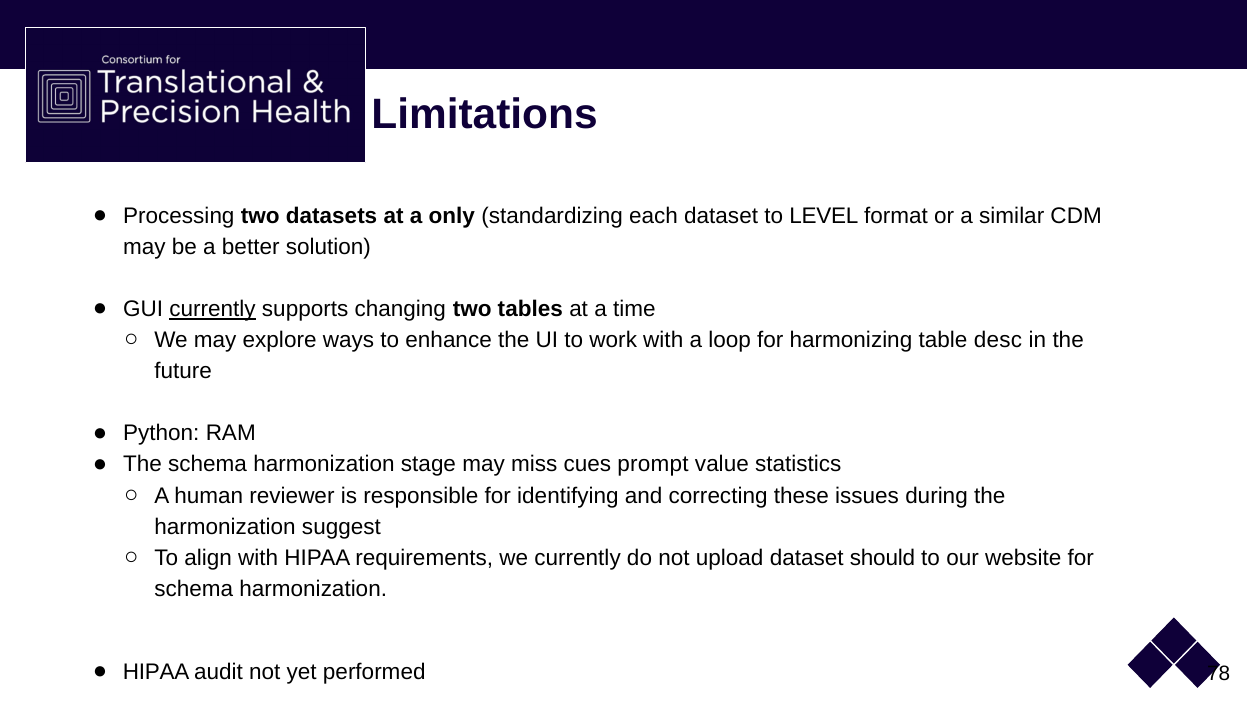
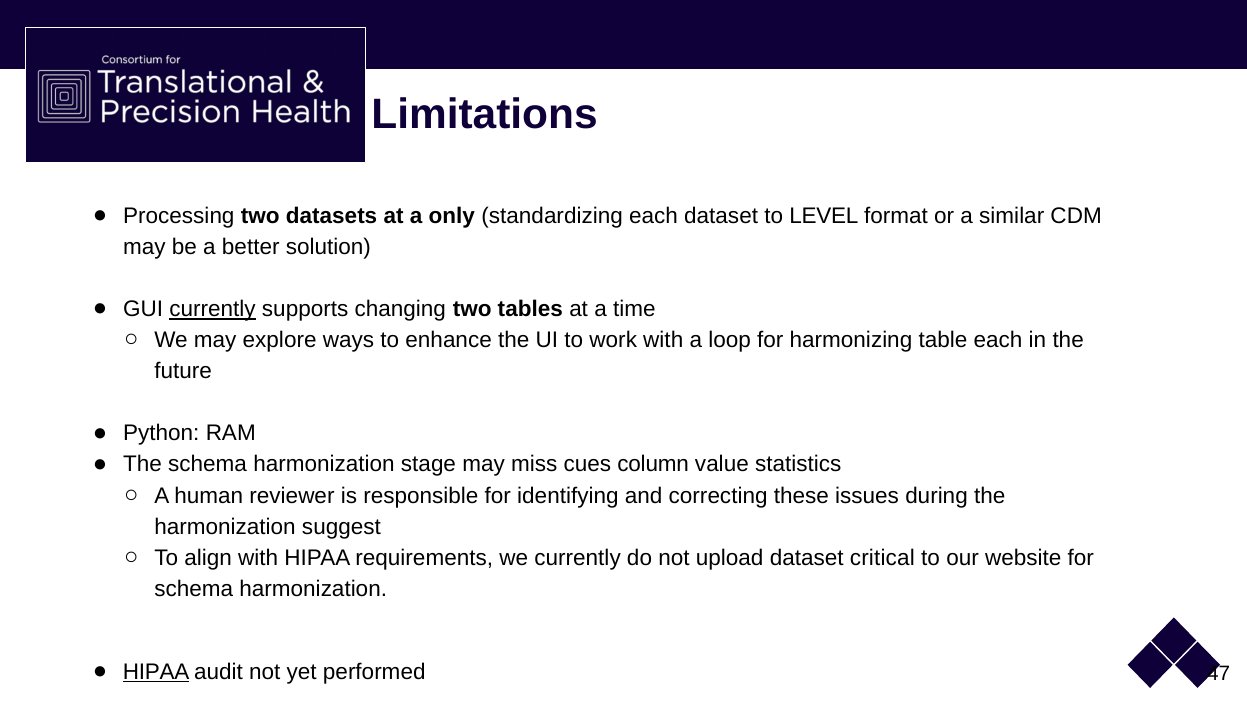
table desc: desc -> each
prompt: prompt -> column
should: should -> critical
HIPAA at (156, 671) underline: none -> present
78: 78 -> 47
